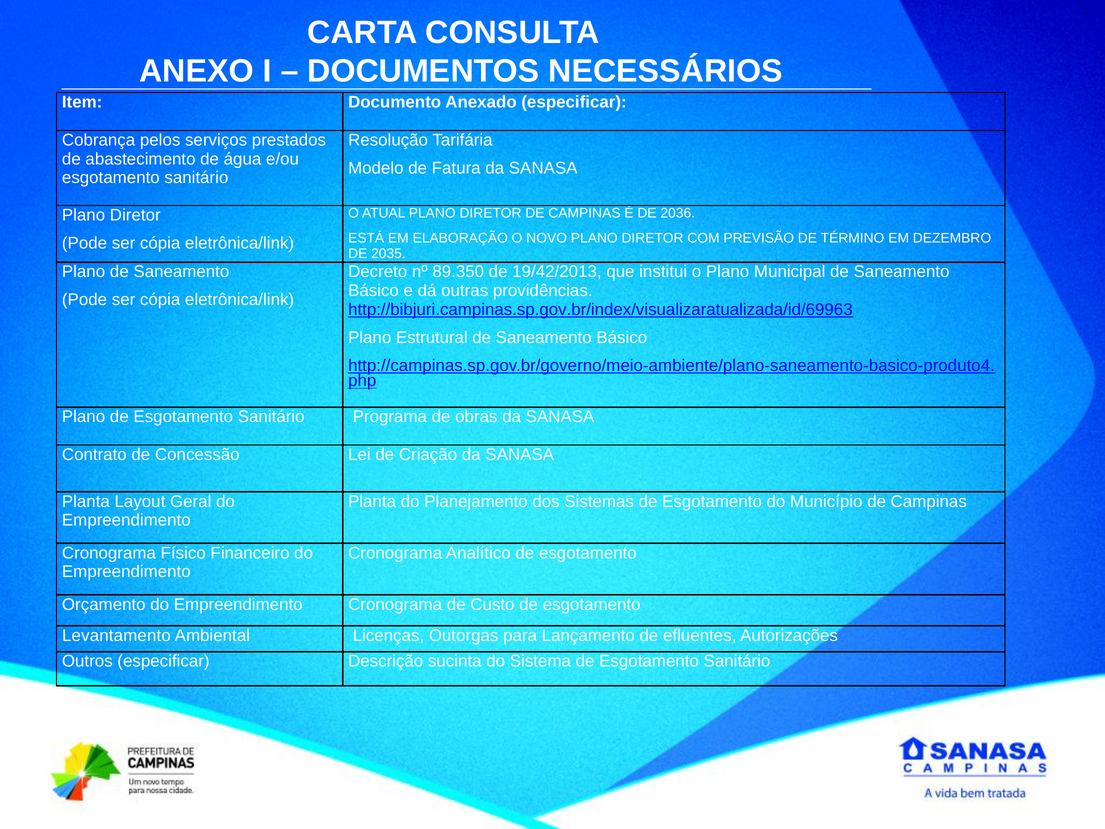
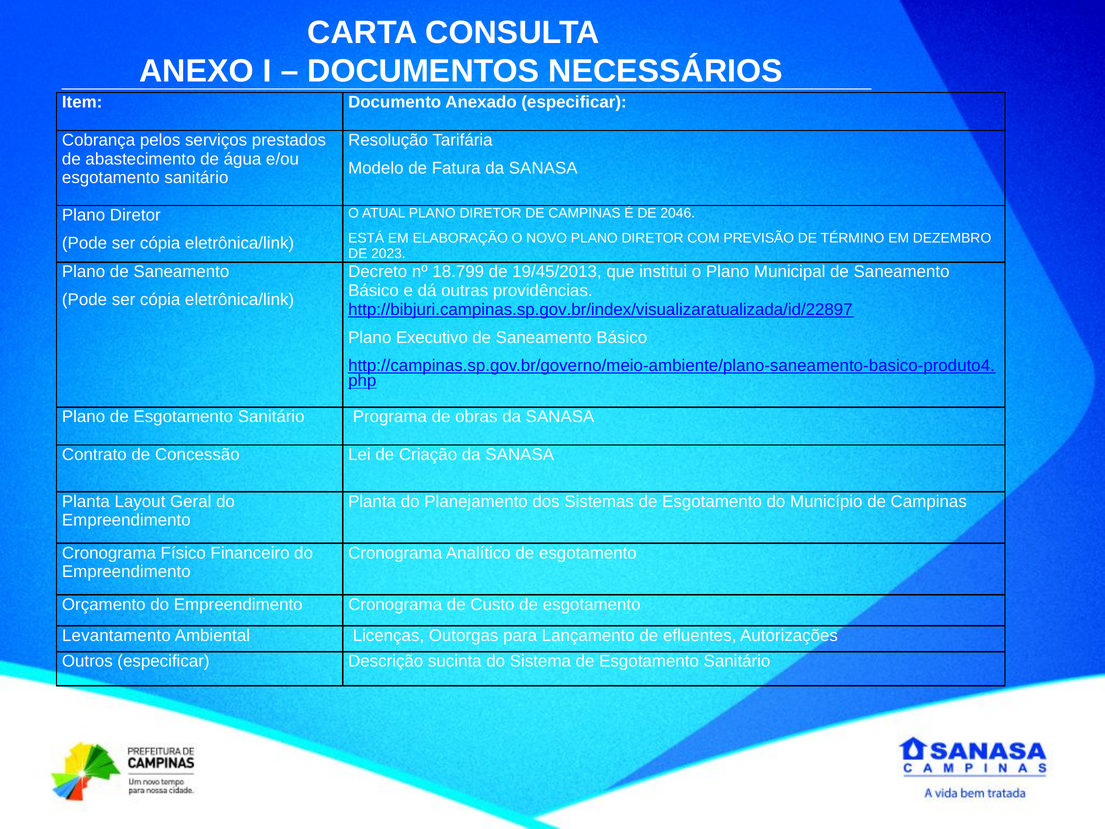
2036: 2036 -> 2046
2035: 2035 -> 2023
89.350: 89.350 -> 18.799
19/42/2013: 19/42/2013 -> 19/45/2013
http://bibjuri.campinas.sp.gov.br/index/visualizaratualizada/id/69963: http://bibjuri.campinas.sp.gov.br/index/visualizaratualizada/id/69963 -> http://bibjuri.campinas.sp.gov.br/index/visualizaratualizada/id/22897
Estrutural: Estrutural -> Executivo
